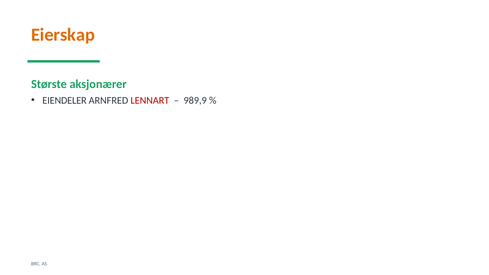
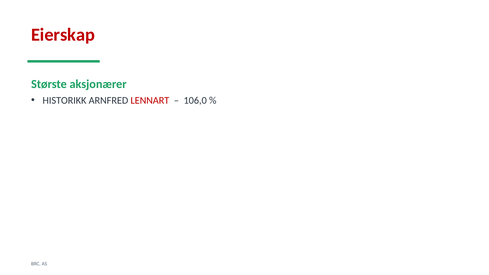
Eierskap colour: orange -> red
EIENDELER: EIENDELER -> HISTORIKK
989,9: 989,9 -> 106,0
